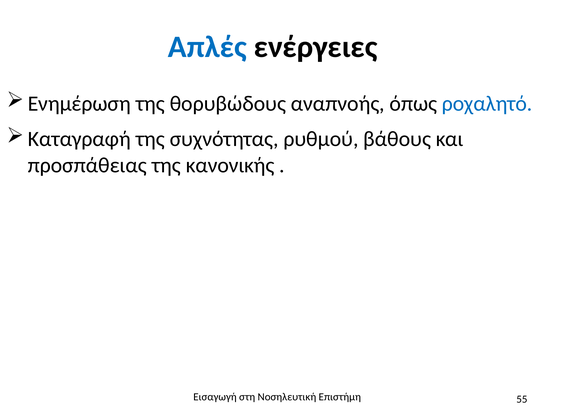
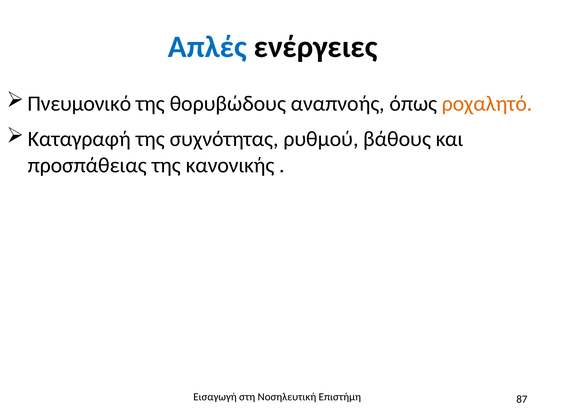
Ενημέρωση: Ενημέρωση -> Πνευμονικό
ροχαλητό colour: blue -> orange
55: 55 -> 87
